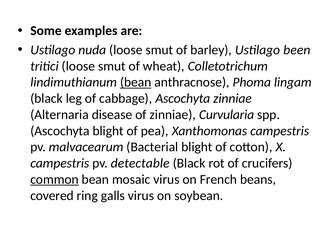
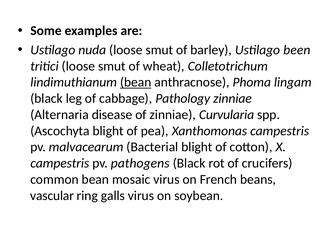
cabbage Ascochyta: Ascochyta -> Pathology
detectable: detectable -> pathogens
common underline: present -> none
covered: covered -> vascular
